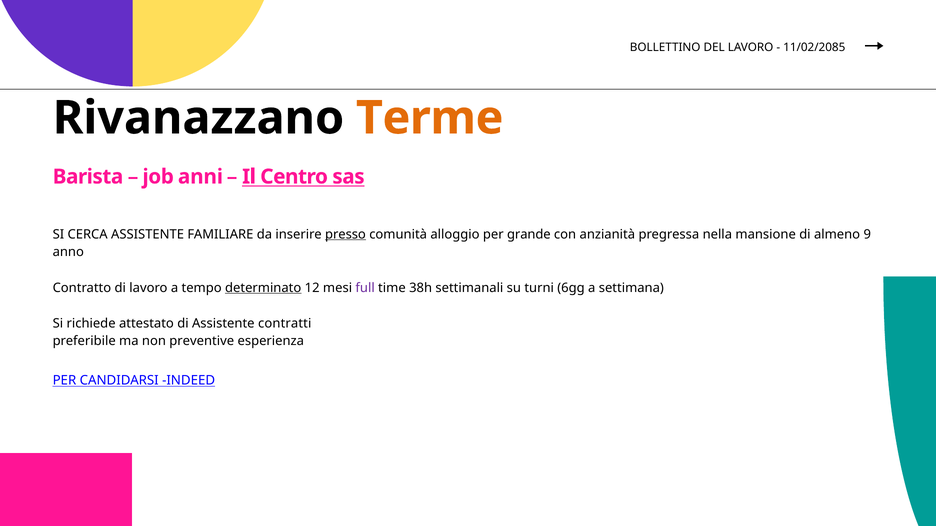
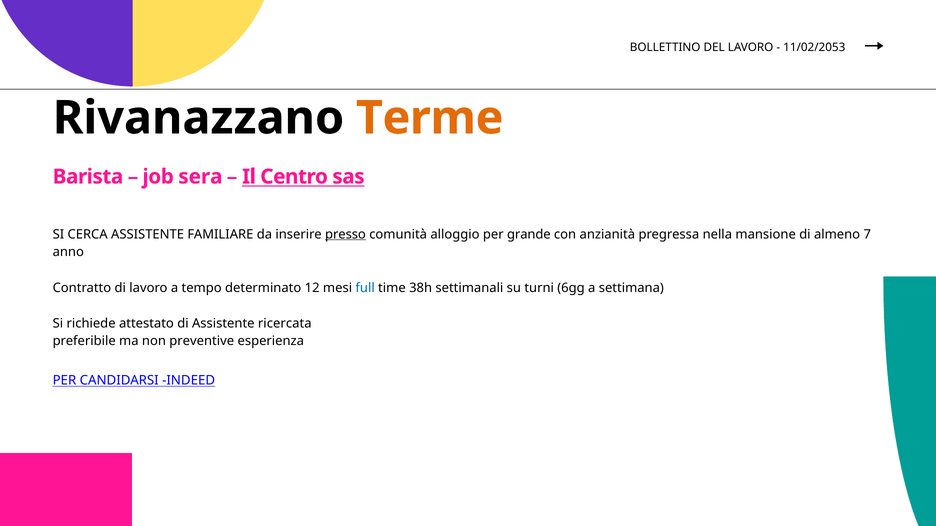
11/02/2085: 11/02/2085 -> 11/02/2053
anni: anni -> sera
9: 9 -> 7
determinato underline: present -> none
full colour: purple -> blue
contratti: contratti -> ricercata
